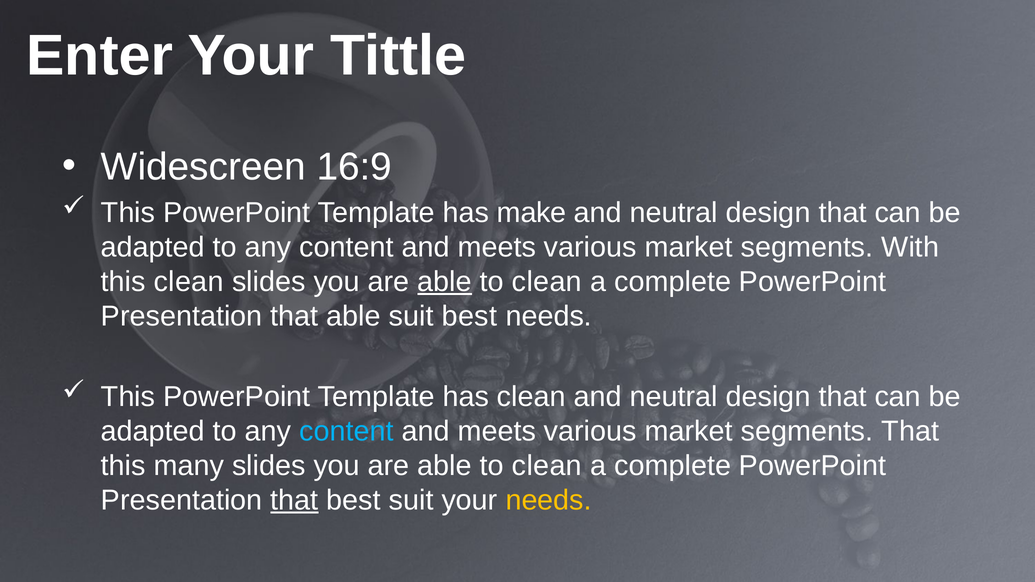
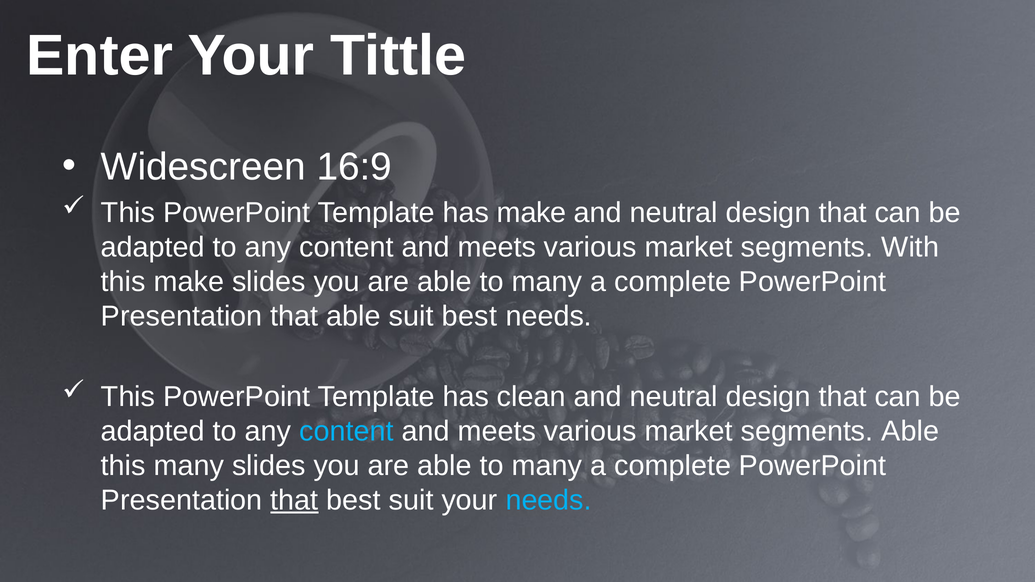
this clean: clean -> make
able at (445, 282) underline: present -> none
clean at (547, 282): clean -> many
segments That: That -> Able
clean at (547, 466): clean -> many
needs at (549, 500) colour: yellow -> light blue
